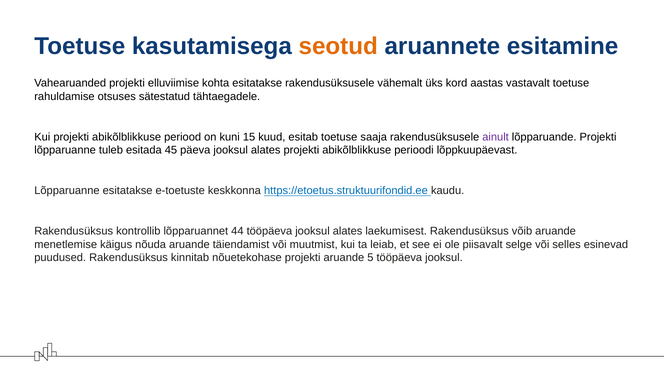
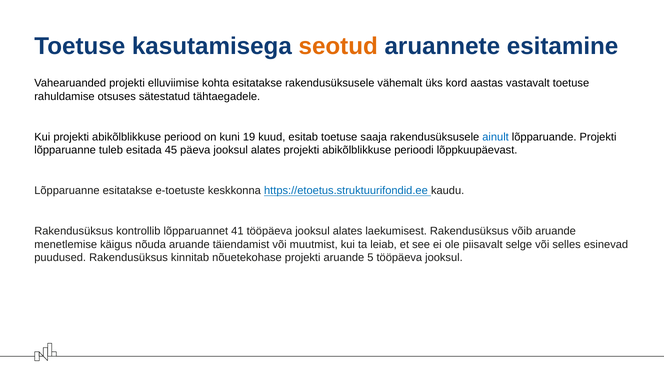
15: 15 -> 19
ainult colour: purple -> blue
44: 44 -> 41
